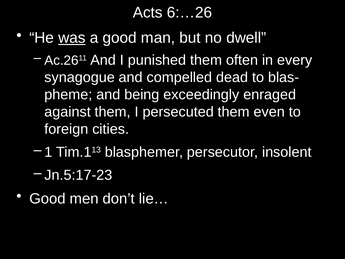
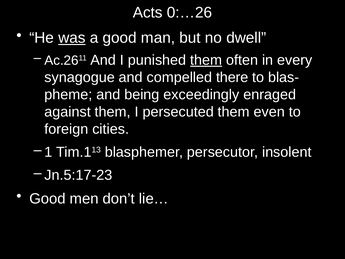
6:…26: 6:…26 -> 0:…26
them at (206, 60) underline: none -> present
dead: dead -> there
